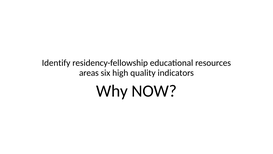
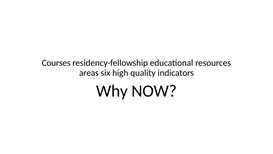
Identify: Identify -> Courses
